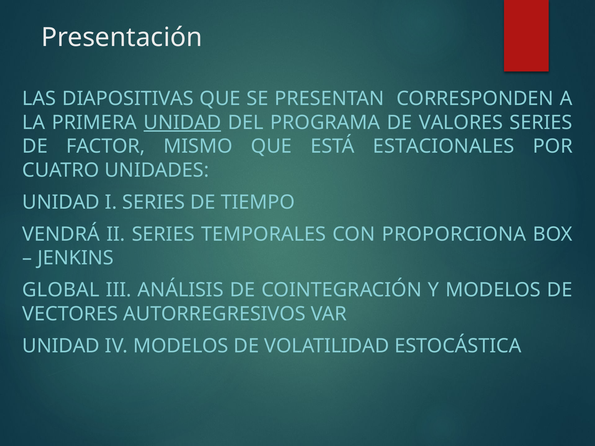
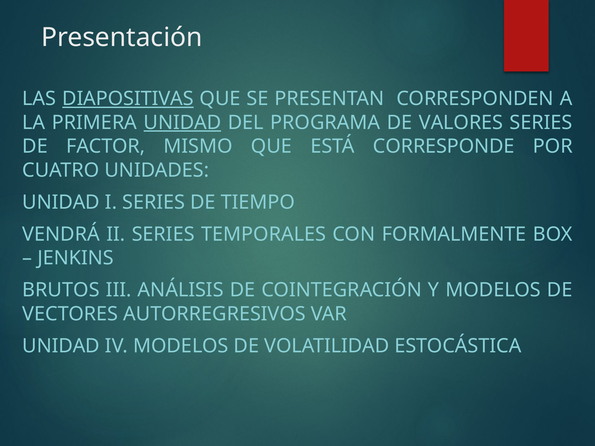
DIAPOSITIVAS underline: none -> present
ESTACIONALES: ESTACIONALES -> CORRESPONDE
PROPORCIONA: PROPORCIONA -> FORMALMENTE
GLOBAL: GLOBAL -> BRUTOS
